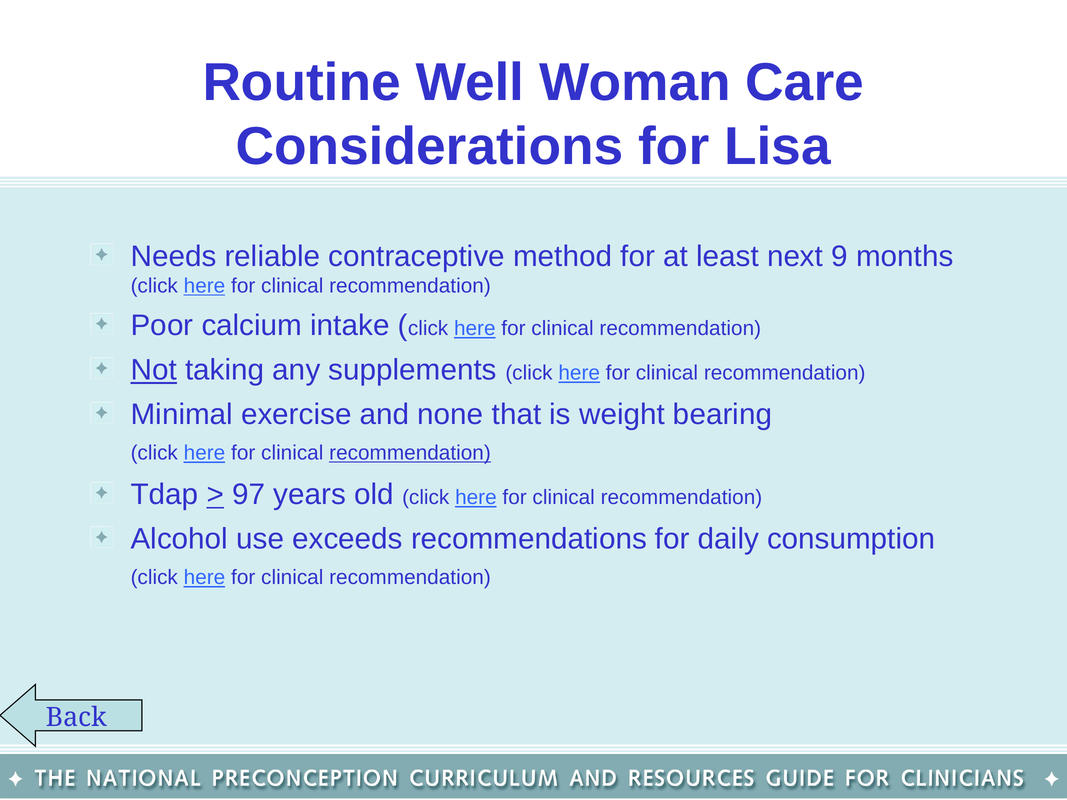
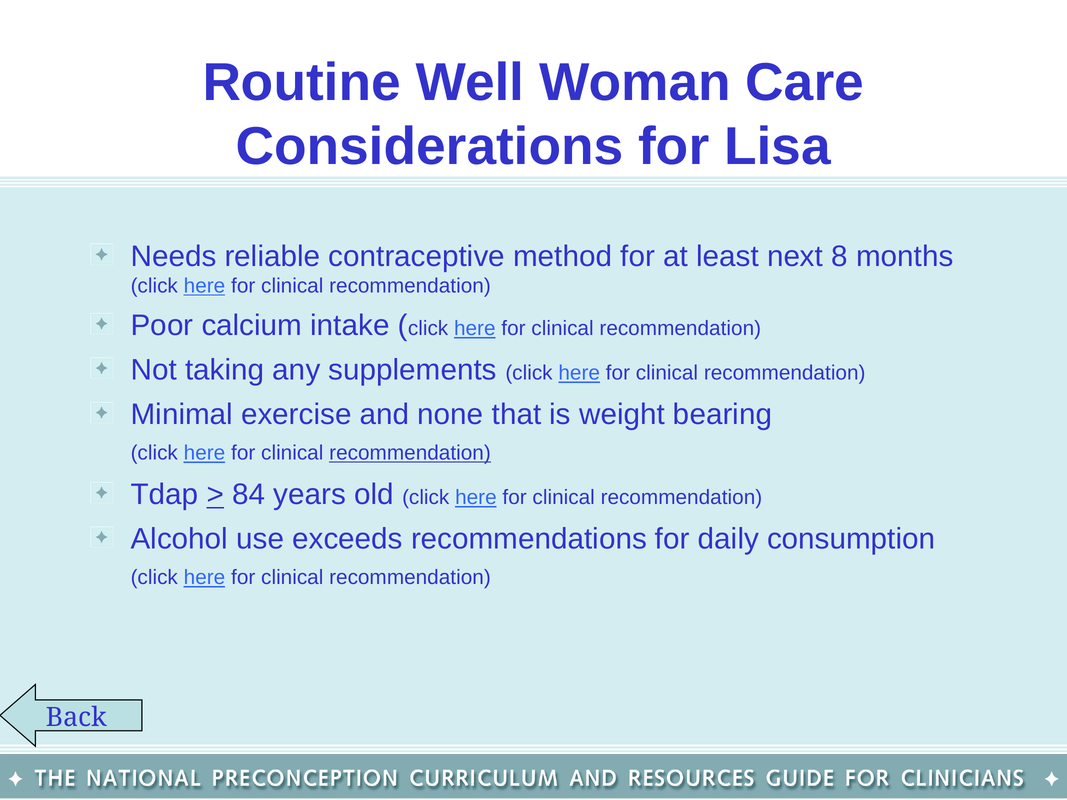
9: 9 -> 8
Not underline: present -> none
97: 97 -> 84
